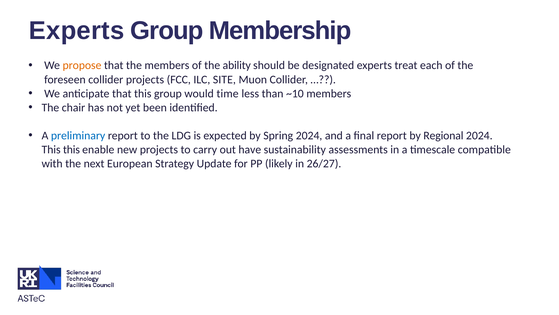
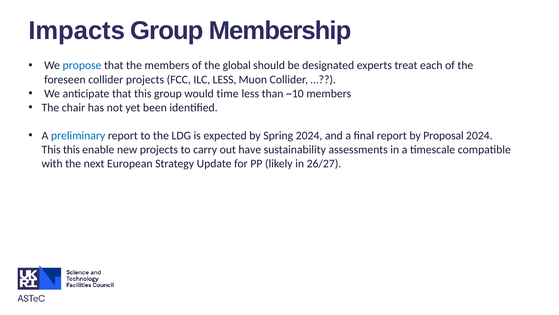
Experts at (77, 31): Experts -> Impacts
propose colour: orange -> blue
ability: ability -> global
ILC SITE: SITE -> LESS
Regional: Regional -> Proposal
